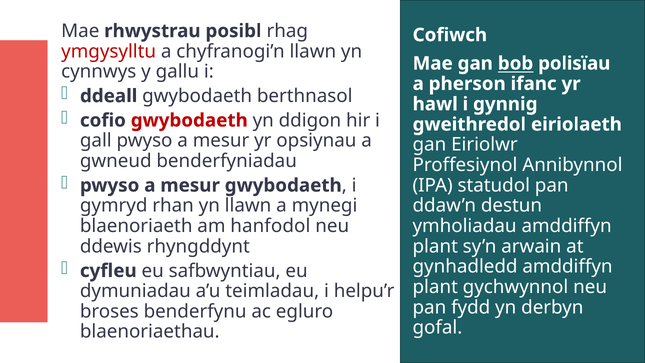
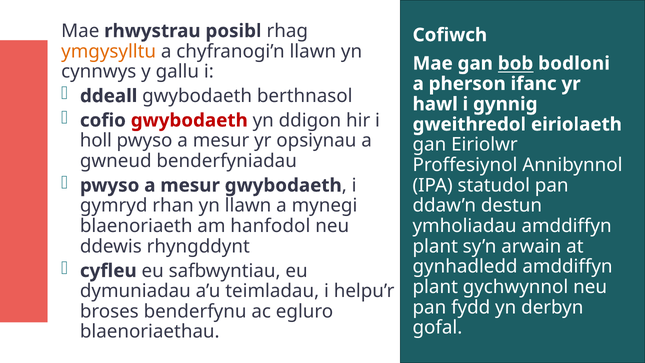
ymgysylltu colour: red -> orange
polisïau: polisïau -> bodloni
gall: gall -> holl
